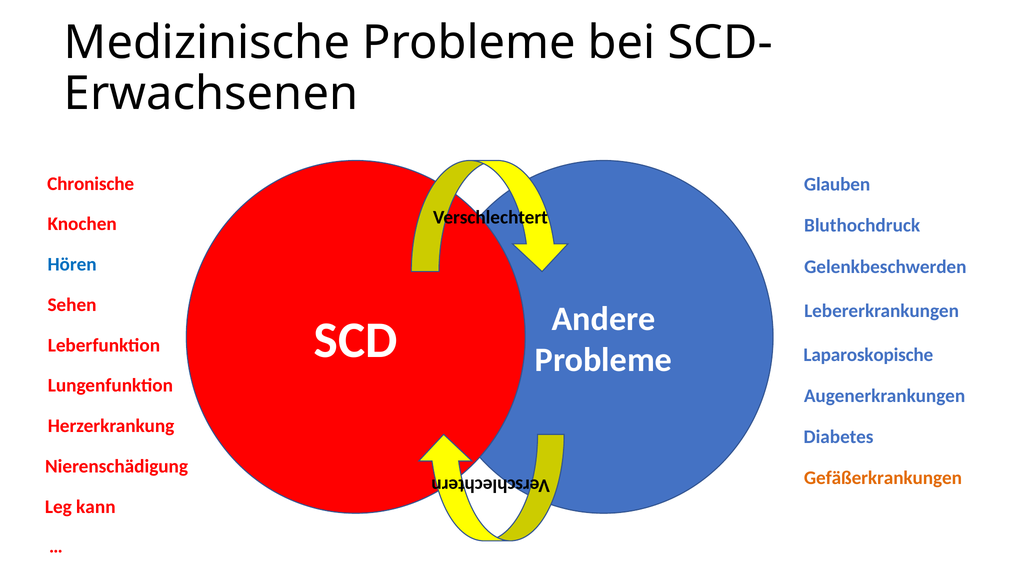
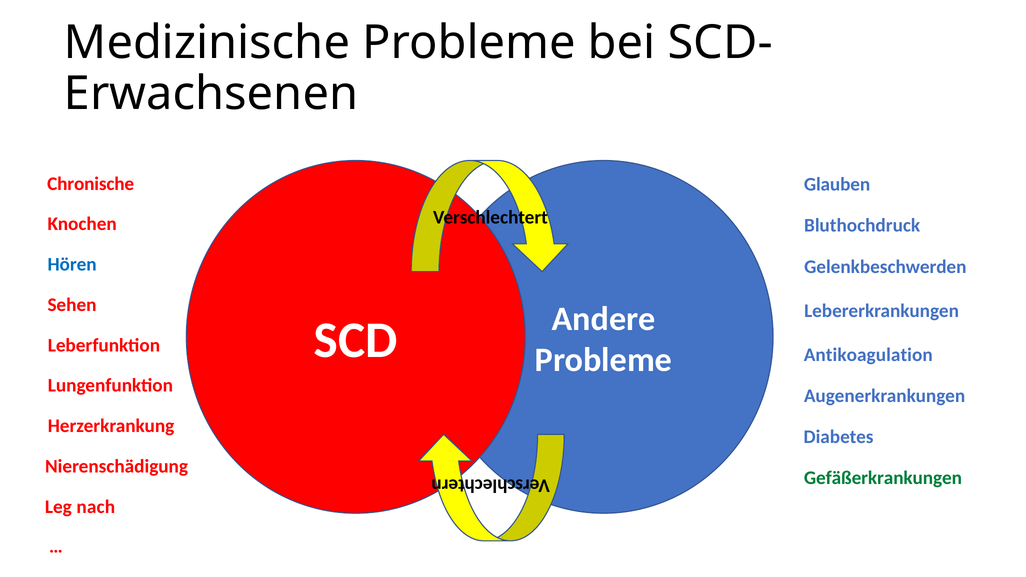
Laparoskopische: Laparoskopische -> Antikoagulation
Gefäßerkrankungen colour: orange -> green
kann: kann -> nach
